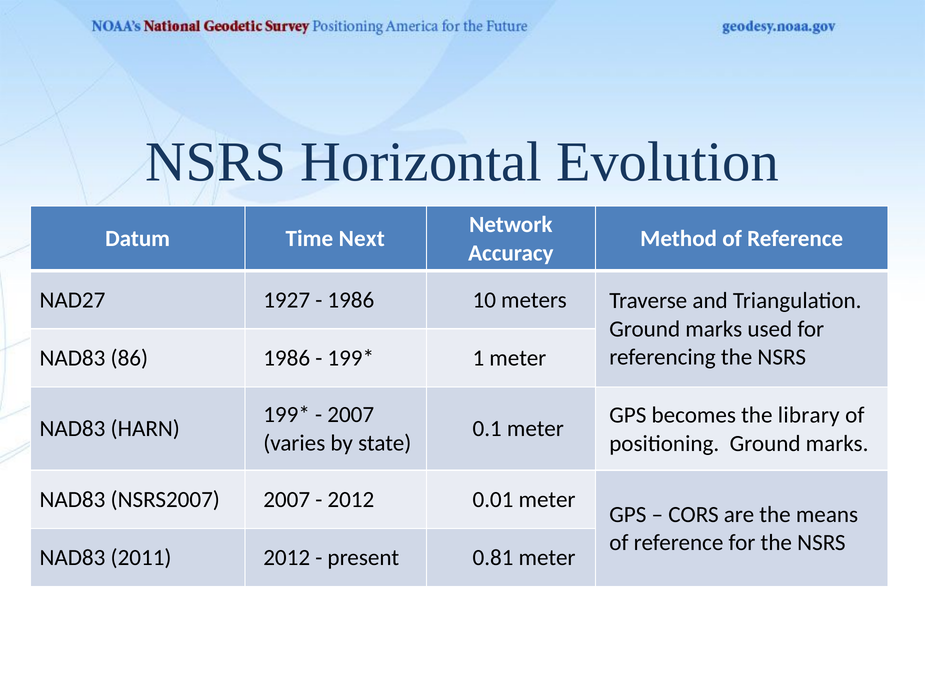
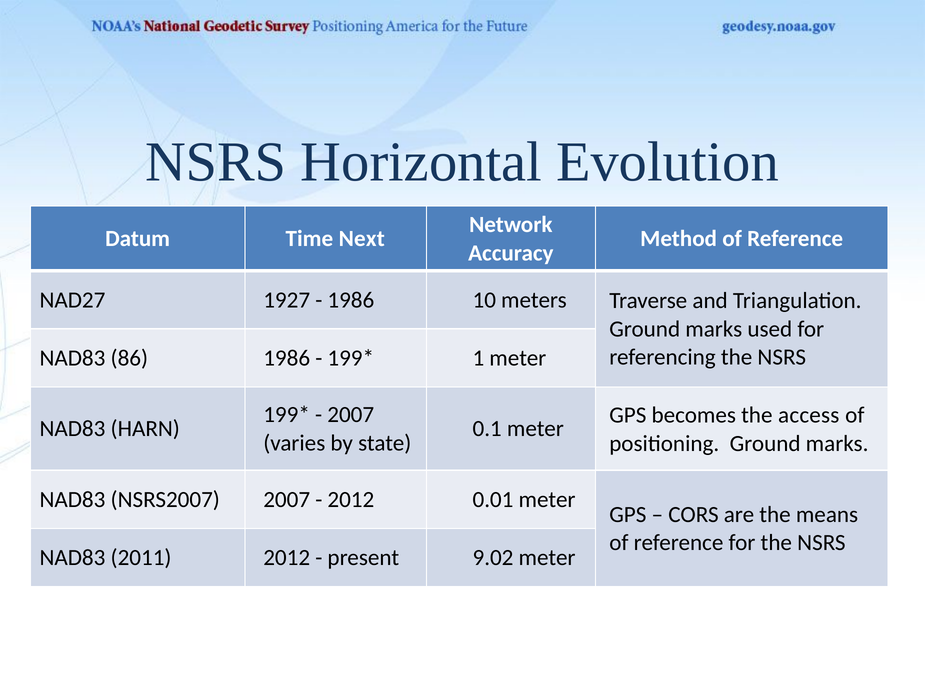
library: library -> access
0.81: 0.81 -> 9.02
